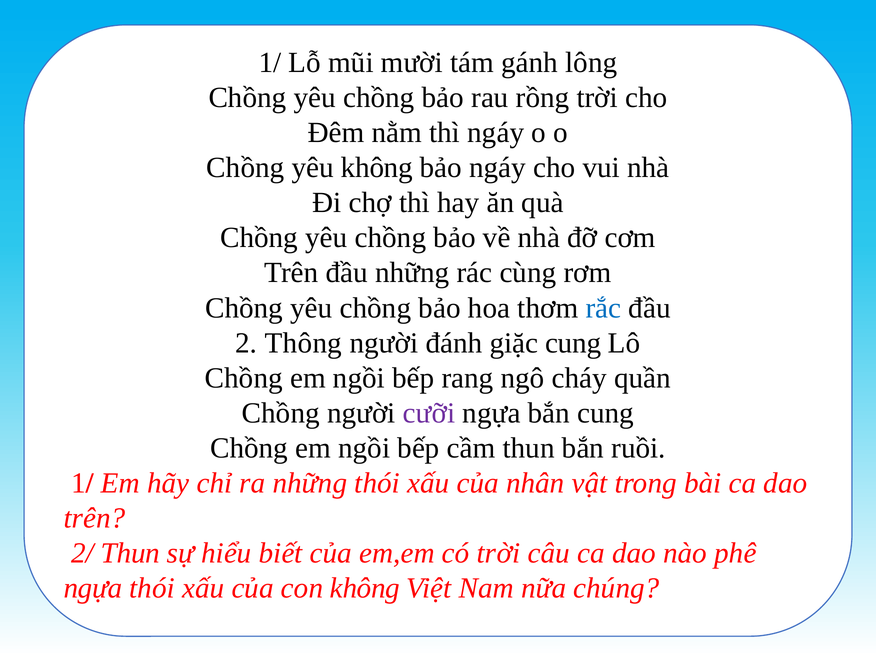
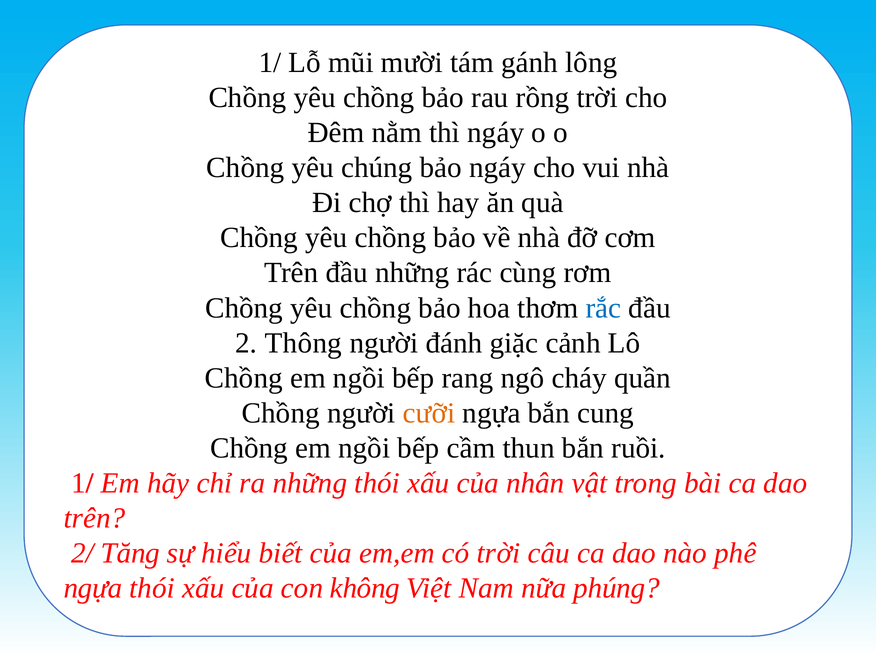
yêu không: không -> chúng
giặc cung: cung -> cảnh
cưỡi colour: purple -> orange
2/ Thun: Thun -> Tăng
chúng: chúng -> phúng
